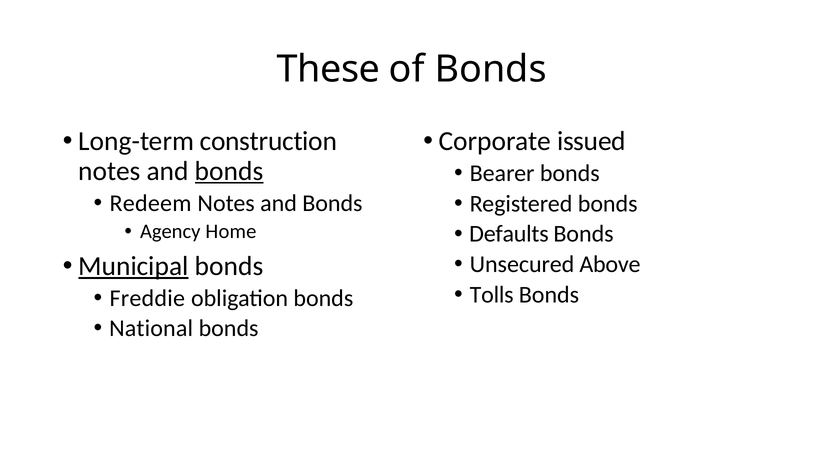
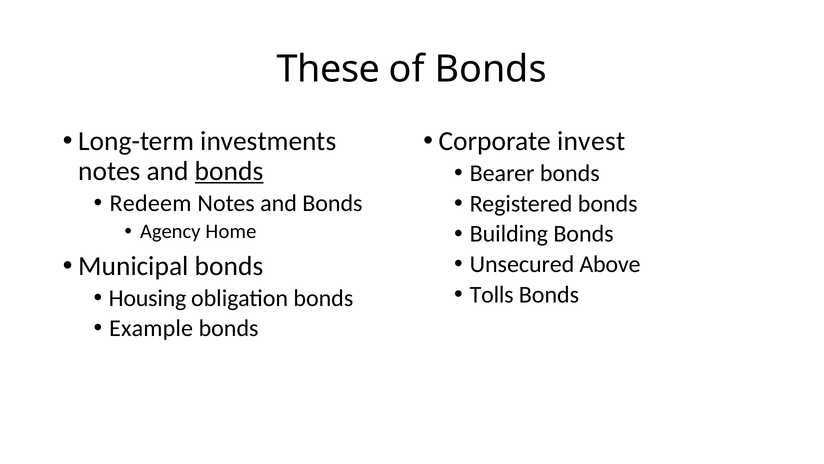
construction: construction -> investments
issued: issued -> invest
Defaults: Defaults -> Building
Municipal underline: present -> none
Freddie: Freddie -> Housing
National: National -> Example
